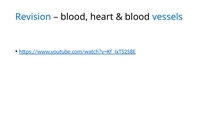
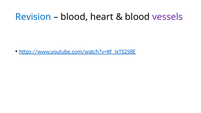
vessels colour: blue -> purple
